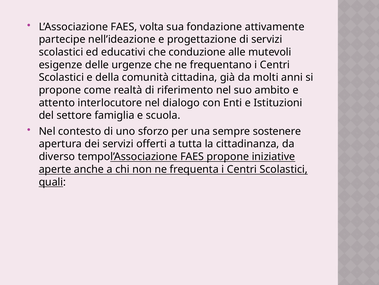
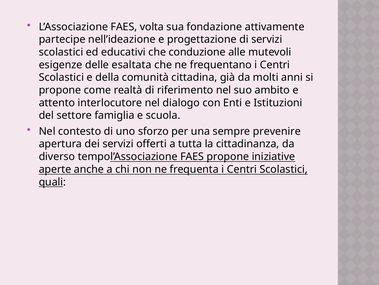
urgenze: urgenze -> esaltata
sostenere: sostenere -> prevenire
